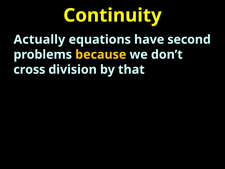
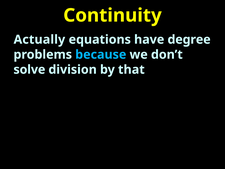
second: second -> degree
because colour: yellow -> light blue
cross: cross -> solve
